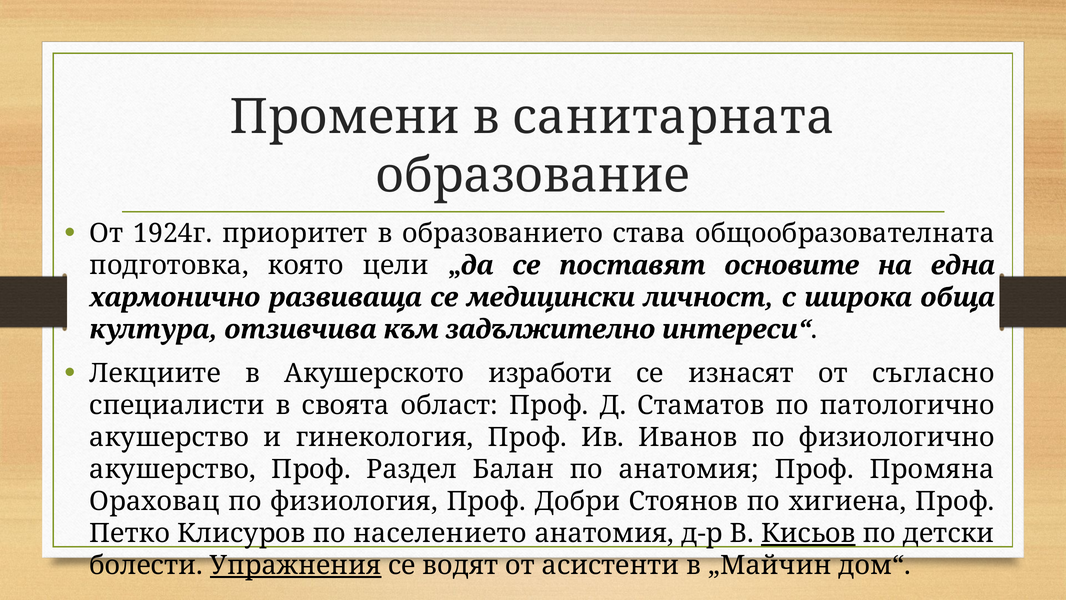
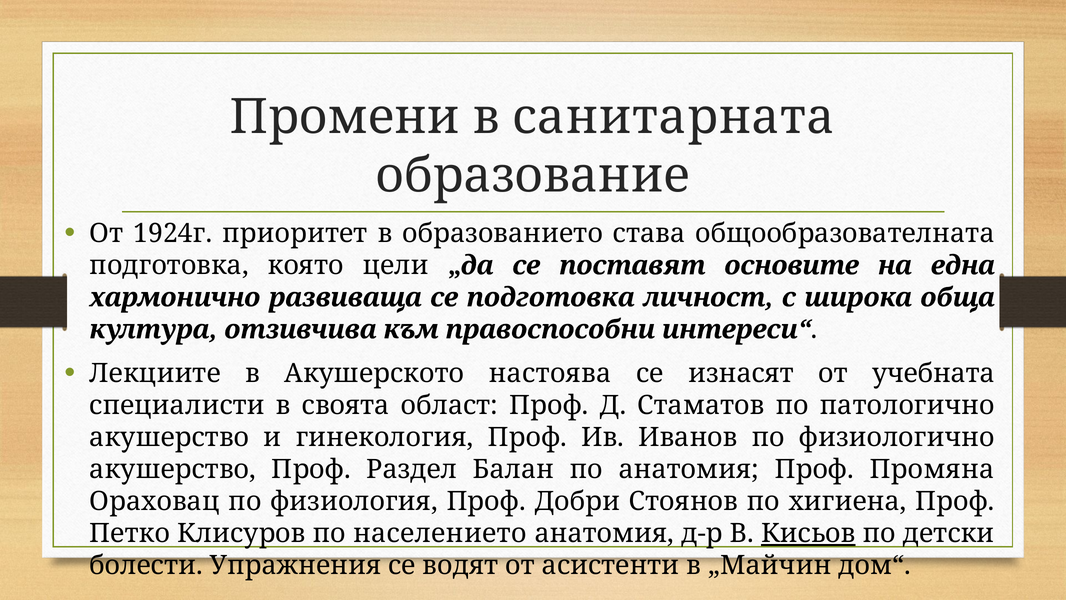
се медицински: медицински -> подготовка
задължително: задължително -> правоспособни
изработи: изработи -> настоява
съгласно: съгласно -> учебната
Упражнения underline: present -> none
